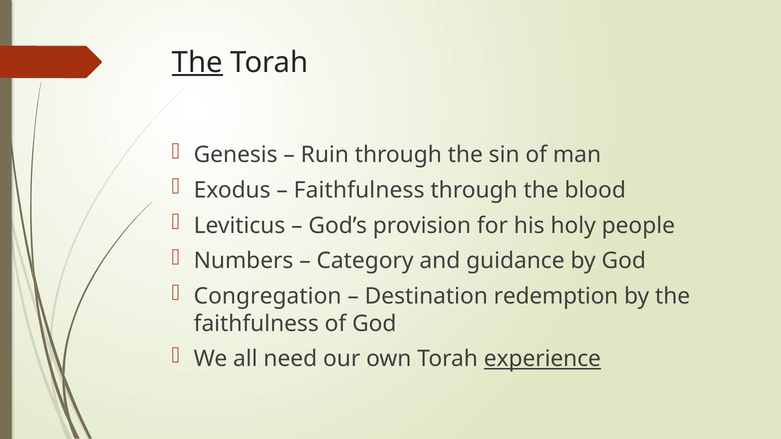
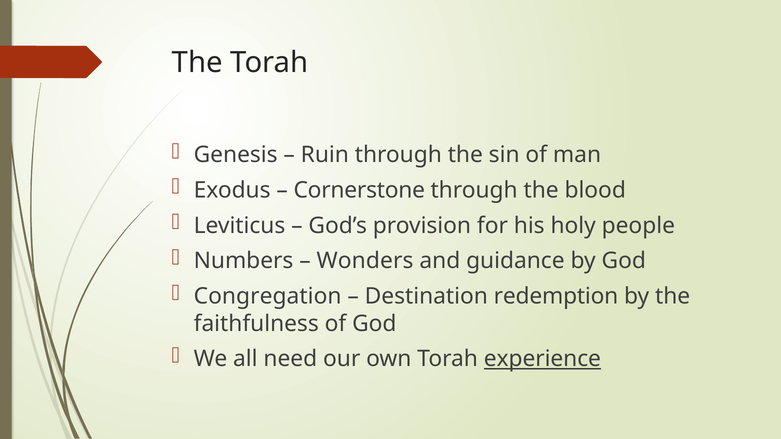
The at (197, 63) underline: present -> none
Faithfulness at (359, 190): Faithfulness -> Cornerstone
Category: Category -> Wonders
